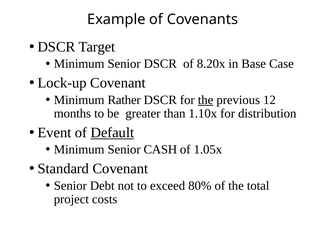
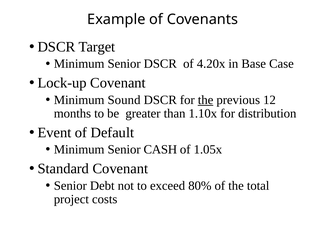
8.20x: 8.20x -> 4.20x
Rather: Rather -> Sound
Default underline: present -> none
